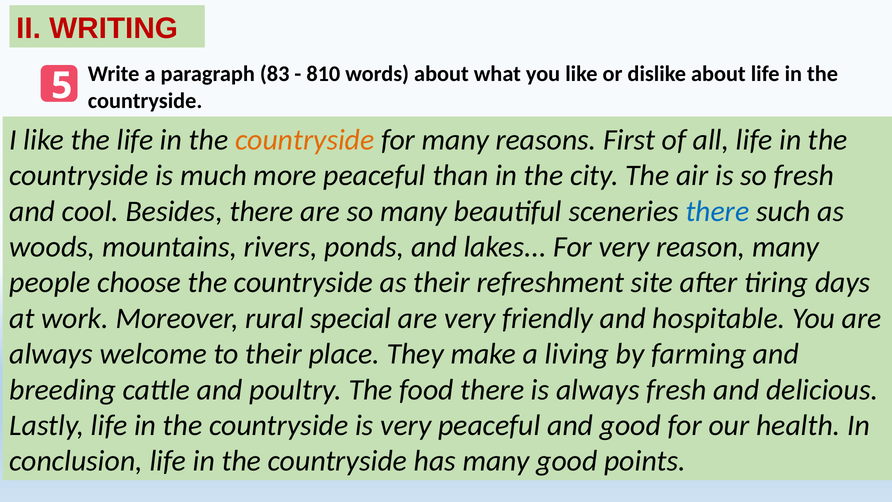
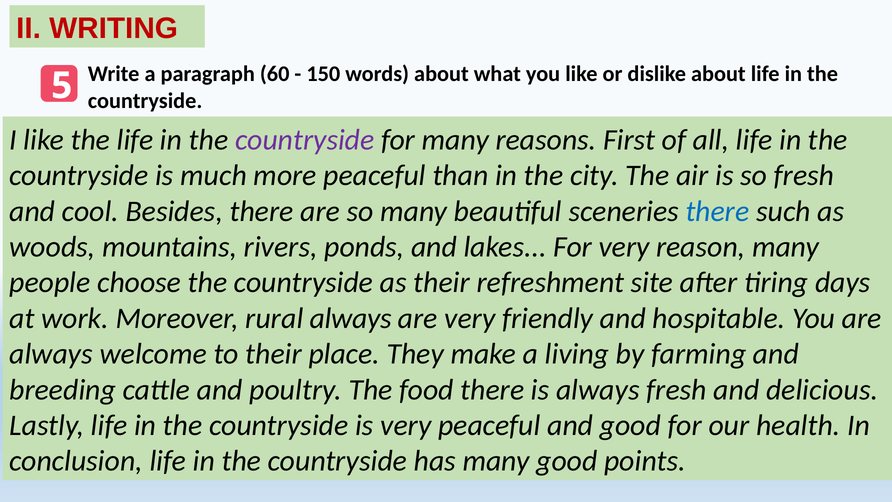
83: 83 -> 60
810: 810 -> 150
countryside at (305, 140) colour: orange -> purple
rural special: special -> always
